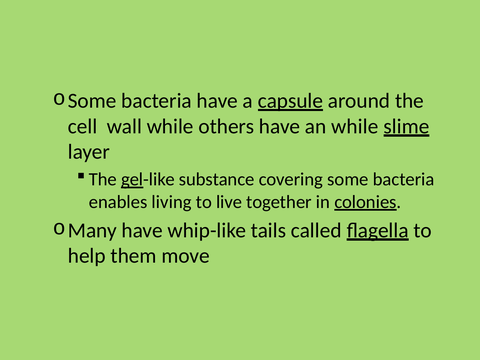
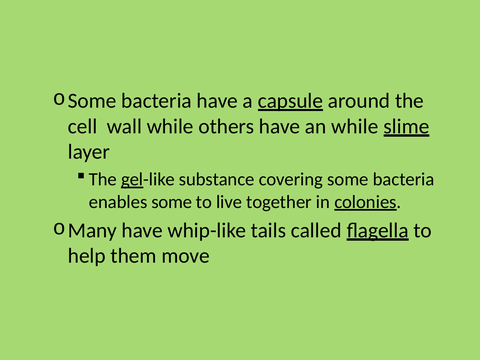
enables living: living -> some
